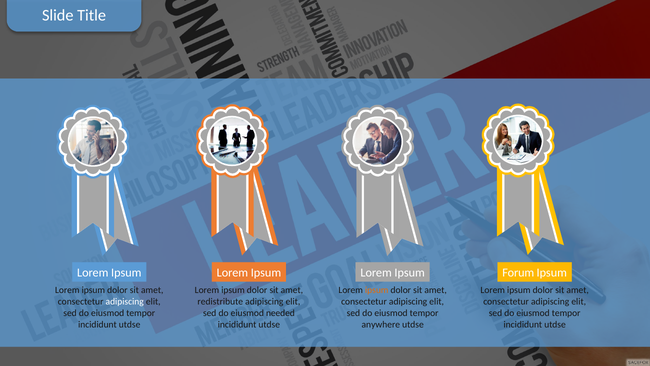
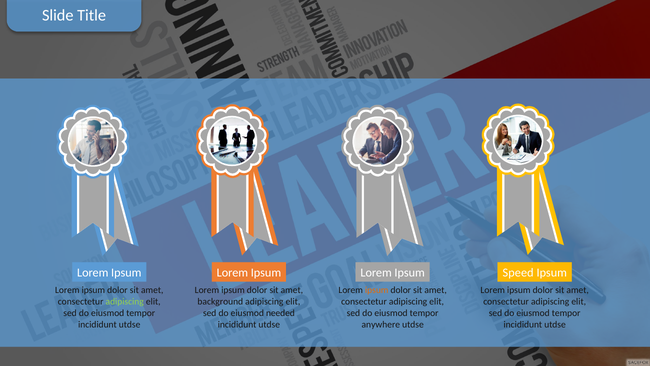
Forum: Forum -> Speed
adipiscing at (125, 301) colour: white -> light green
redistribute: redistribute -> background
